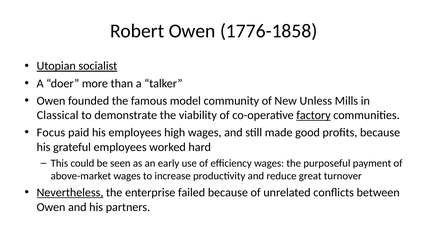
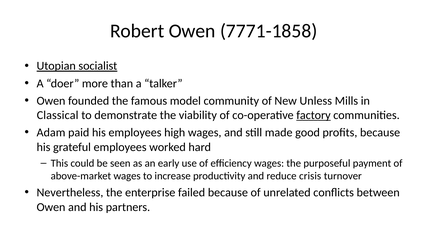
1776-1858: 1776-1858 -> 7771-1858
Focus: Focus -> Adam
great: great -> crisis
Nevertheless underline: present -> none
